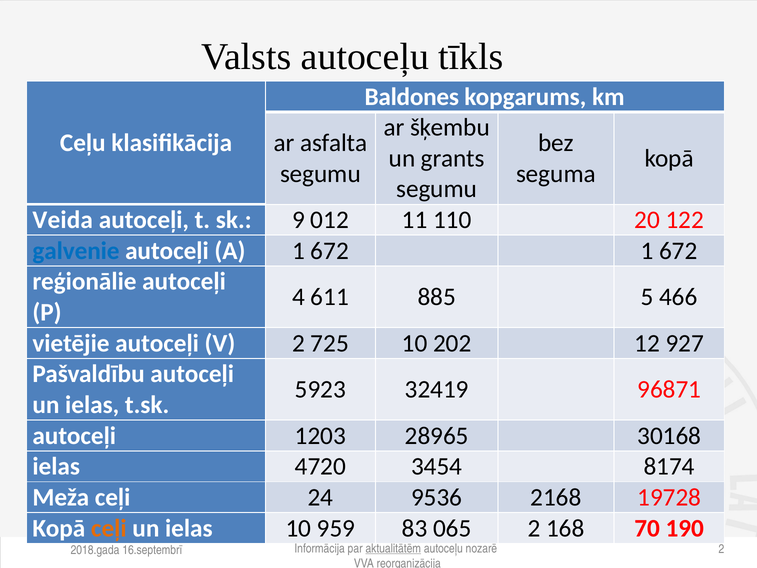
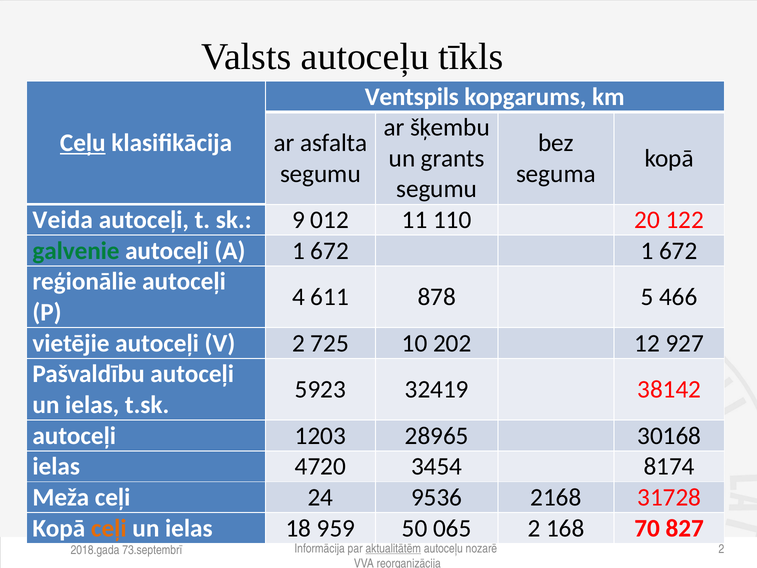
Baldones: Baldones -> Ventspils
Ceļu underline: none -> present
galvenie colour: blue -> green
885: 885 -> 878
96871: 96871 -> 38142
19728: 19728 -> 31728
ielas 10: 10 -> 18
83: 83 -> 50
190: 190 -> 827
16.septembrī: 16.septembrī -> 73.septembrī
